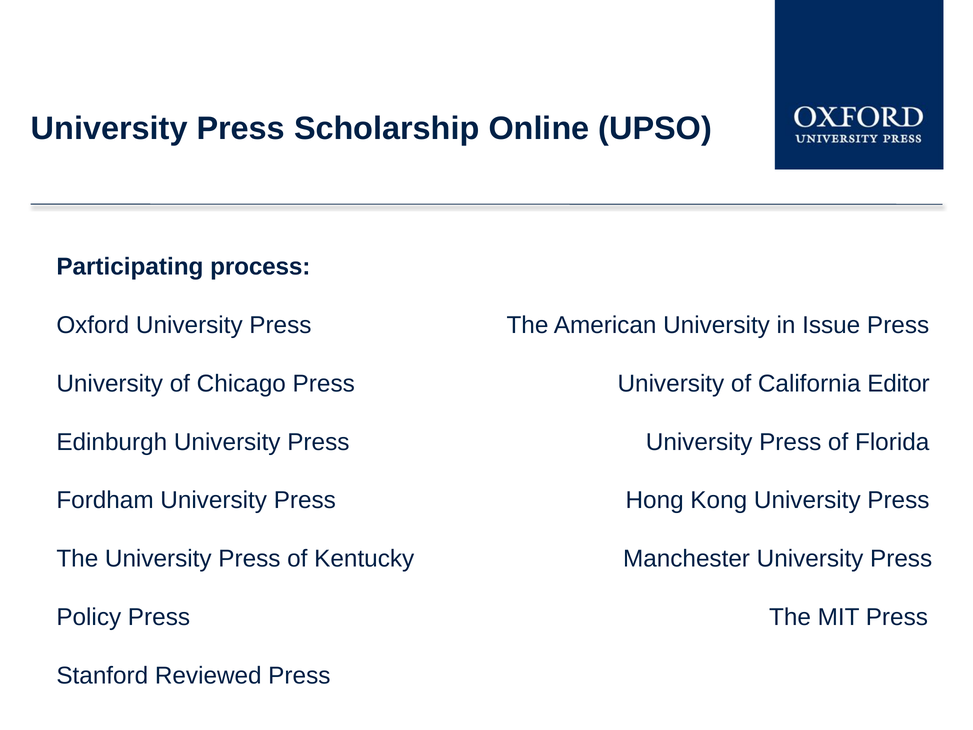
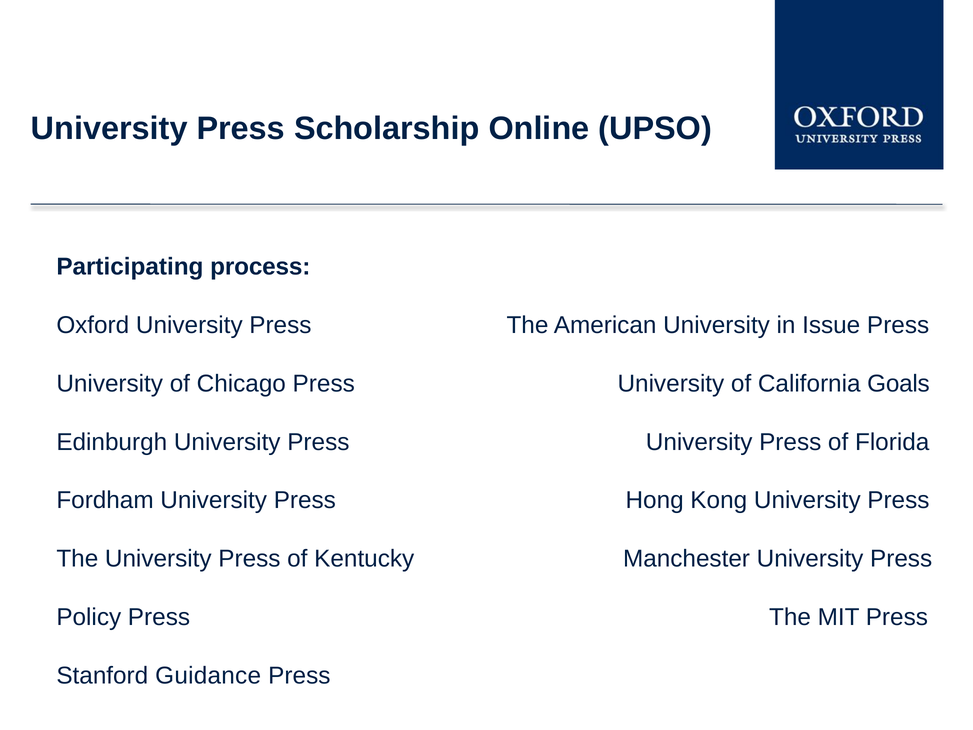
Editor: Editor -> Goals
Reviewed: Reviewed -> Guidance
